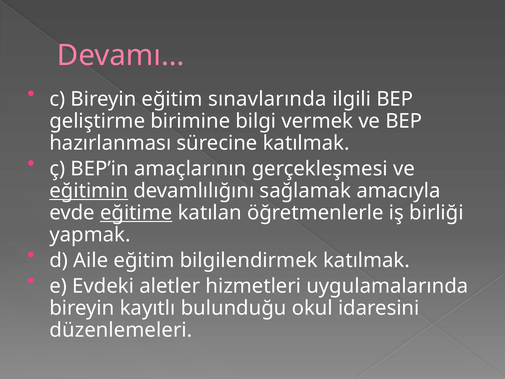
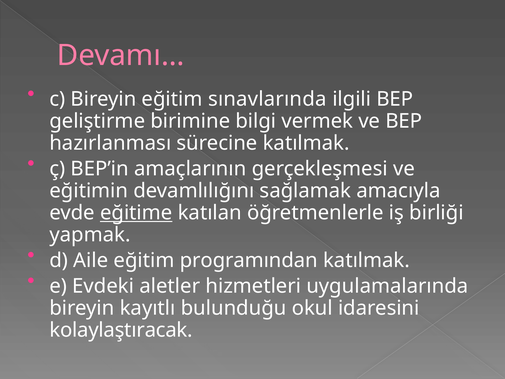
eğitimin underline: present -> none
bilgilendirmek: bilgilendirmek -> programından
düzenlemeleri: düzenlemeleri -> kolaylaştıracak
